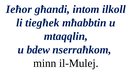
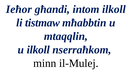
tiegħek: tiegħek -> tistmaw
u bdew: bdew -> ilkoll
